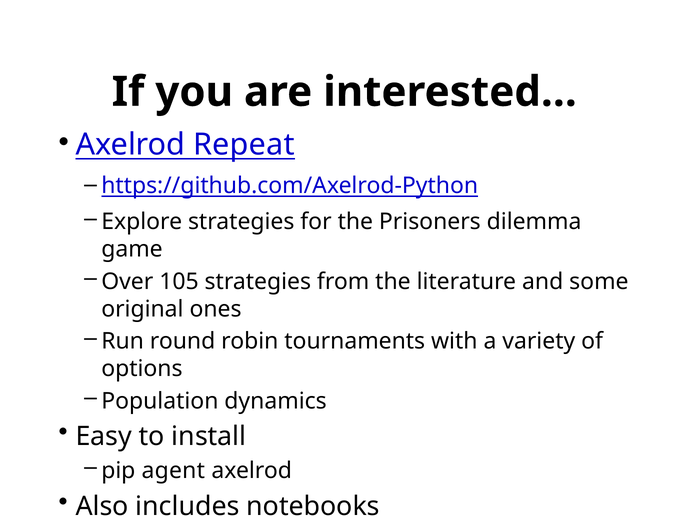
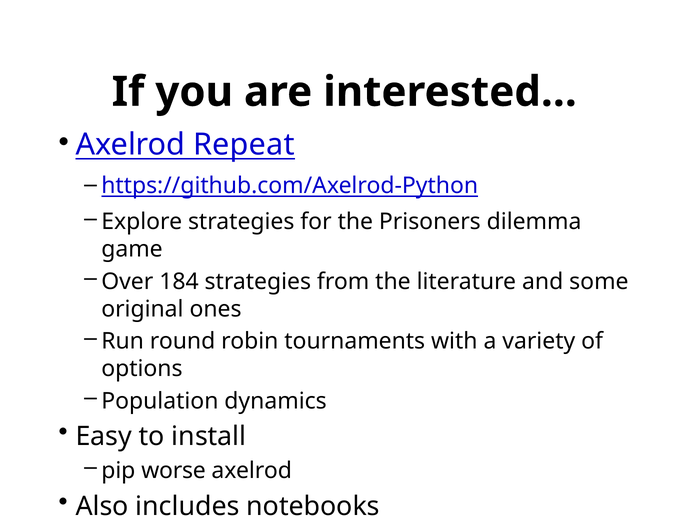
105: 105 -> 184
agent: agent -> worse
